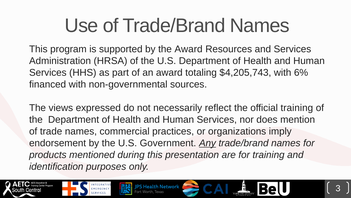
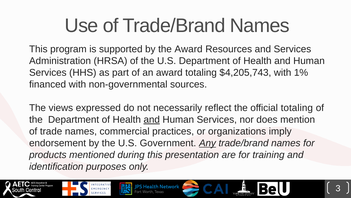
6%: 6% -> 1%
official training: training -> totaling
and at (152, 119) underline: none -> present
